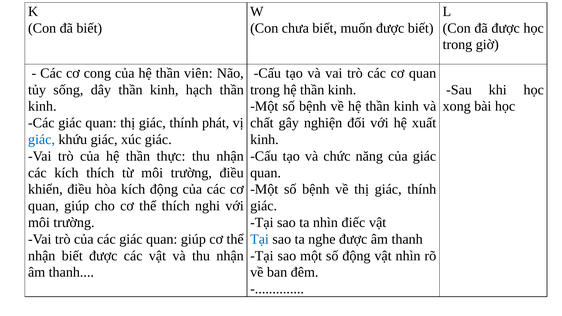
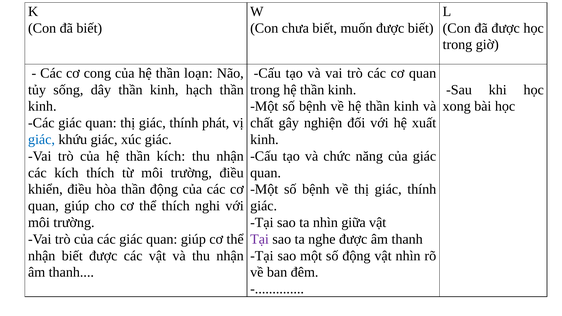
viên: viên -> loạn
thần thực: thực -> kích
hòa kích: kích -> thần
điếc: điếc -> giữa
Tại at (260, 239) colour: blue -> purple
